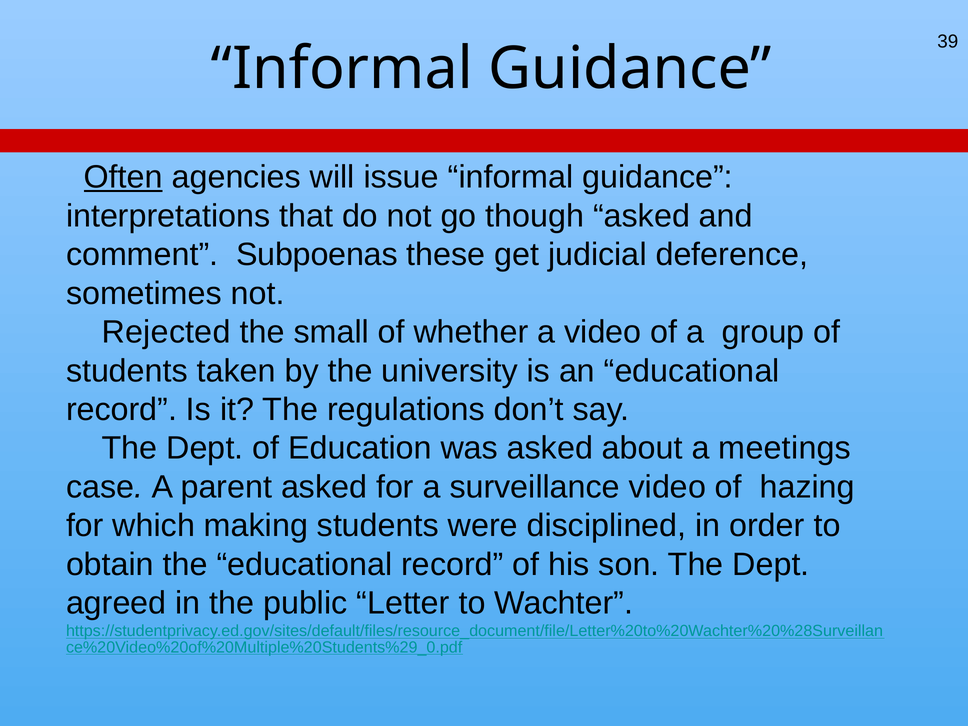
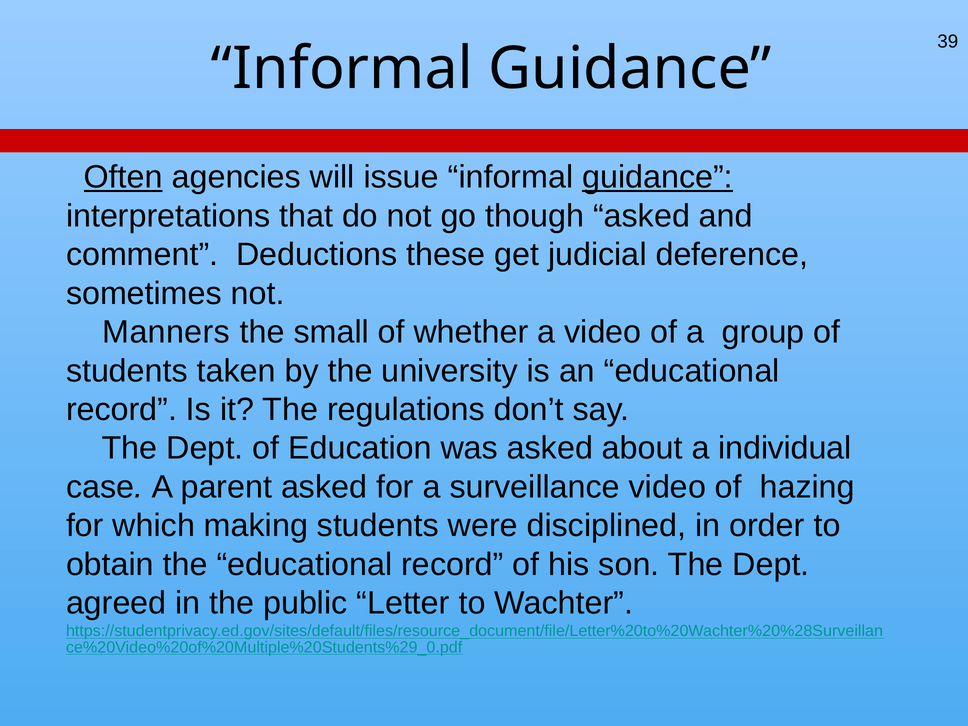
guidance at (657, 177) underline: none -> present
Subpoenas: Subpoenas -> Deductions
Rejected: Rejected -> Manners
meetings: meetings -> individual
